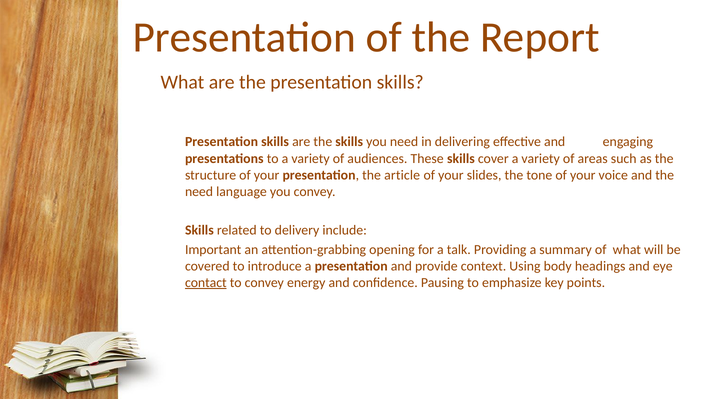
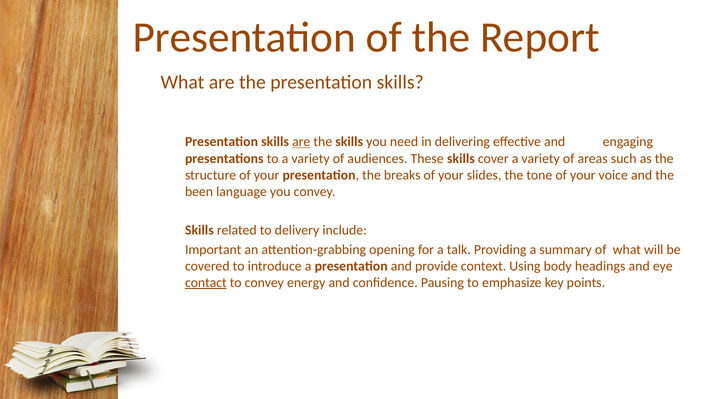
are at (301, 142) underline: none -> present
article: article -> breaks
need at (199, 191): need -> been
